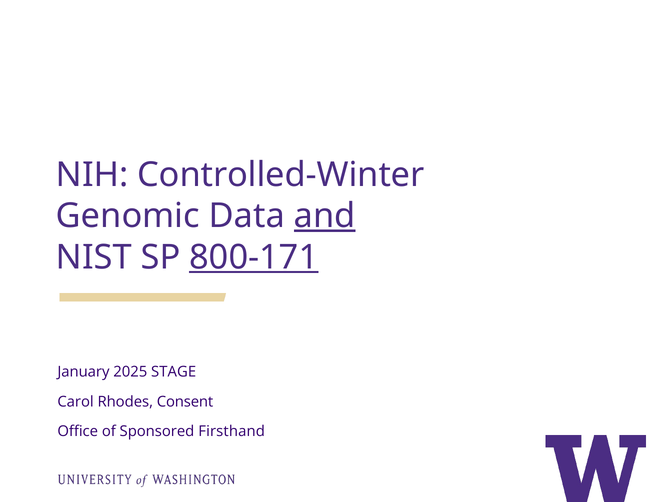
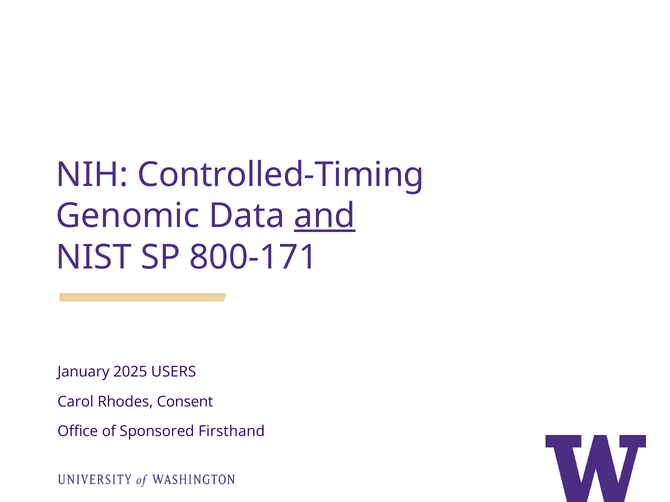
Controlled-Winter: Controlled-Winter -> Controlled-Timing
800-171 underline: present -> none
STAGE: STAGE -> USERS
